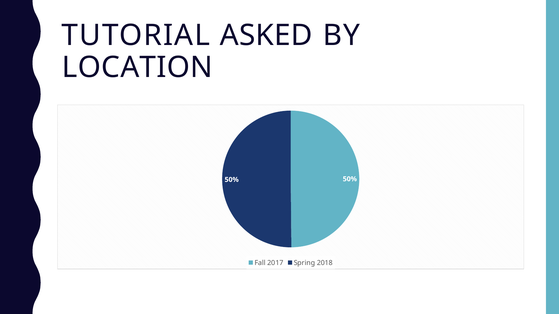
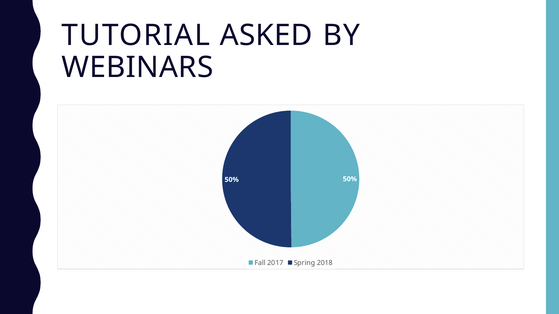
LOCATION: LOCATION -> WEBINARS
